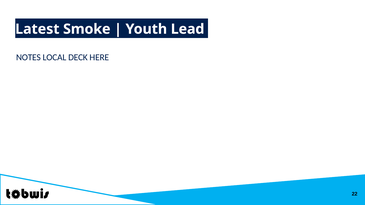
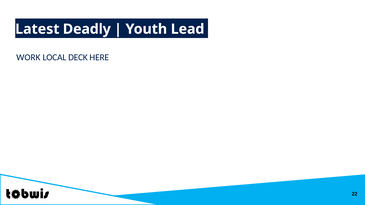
Smoke: Smoke -> Deadly
NOTES: NOTES -> WORK
